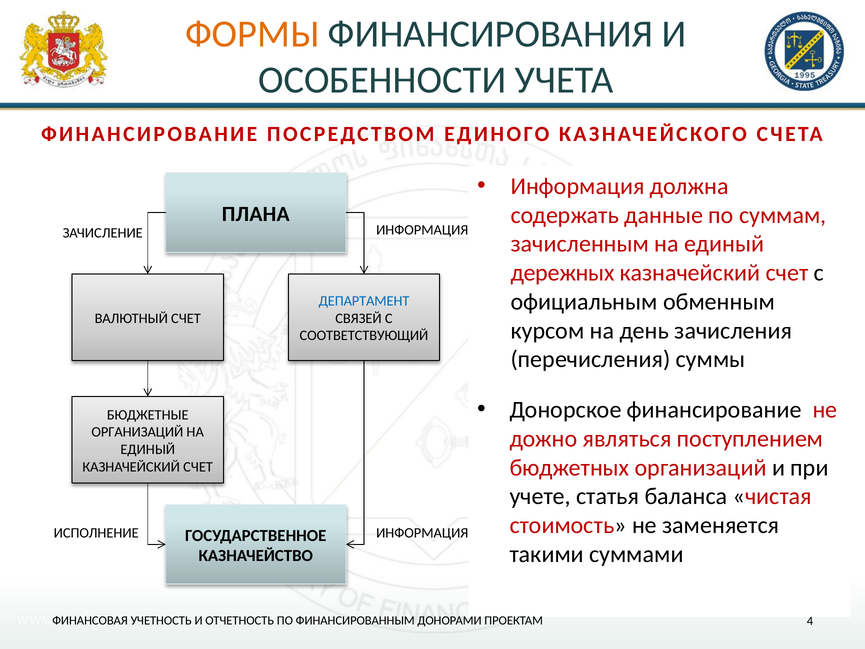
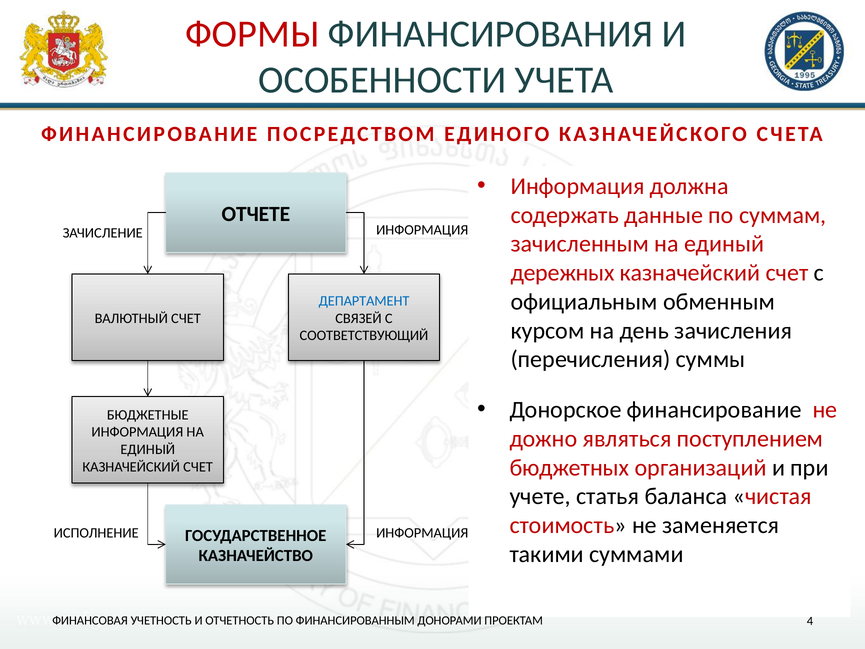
ФОРМЫ colour: orange -> red
ПЛАНА: ПЛАНА -> ОТЧЕТЕ
ОРГАНИЗАЦИЙ at (137, 432): ОРГАНИЗАЦИЙ -> ИНФОРМАЦИЯ
